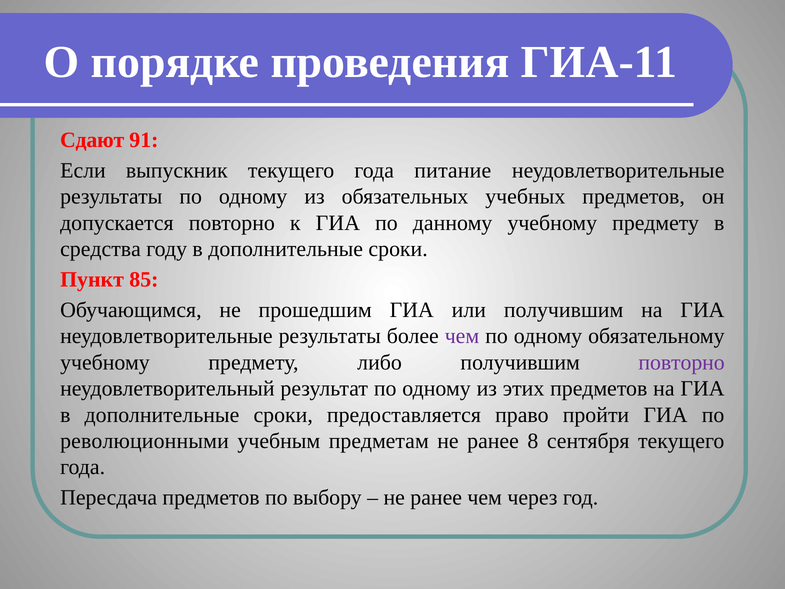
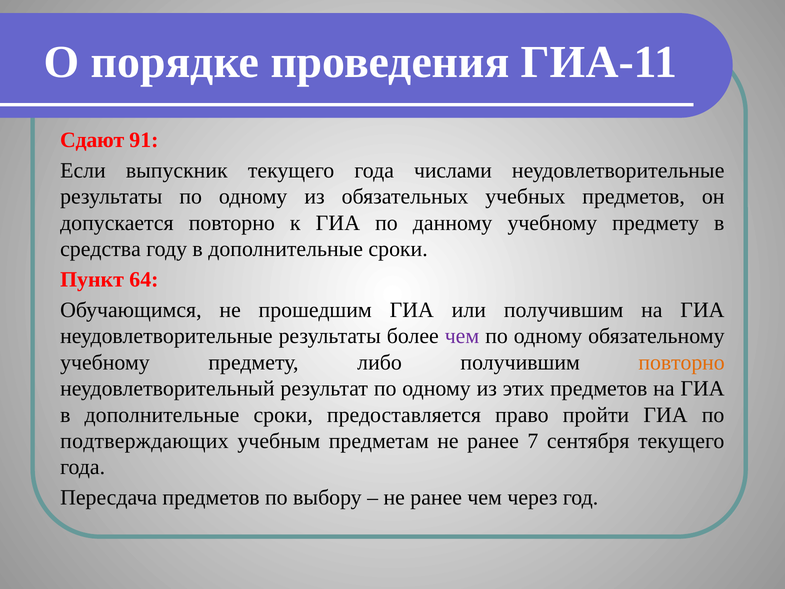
питание: питание -> числами
85: 85 -> 64
повторно at (682, 362) colour: purple -> orange
революционными: революционными -> подтверждающих
8: 8 -> 7
